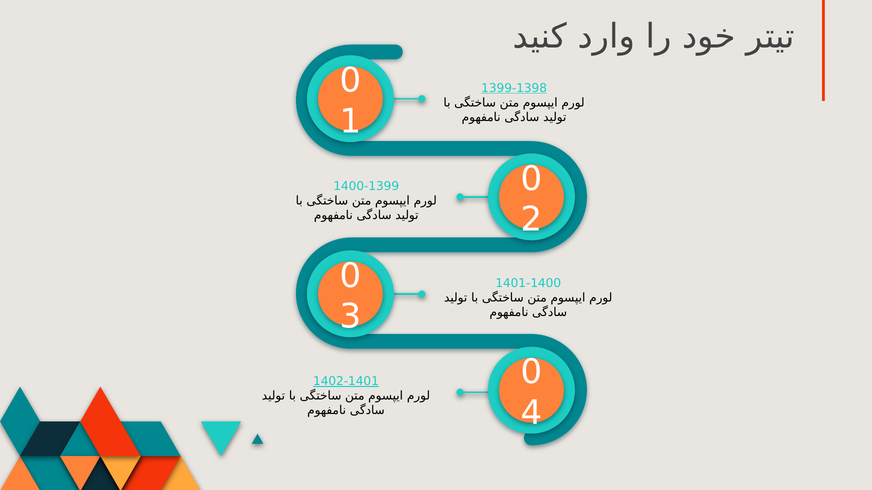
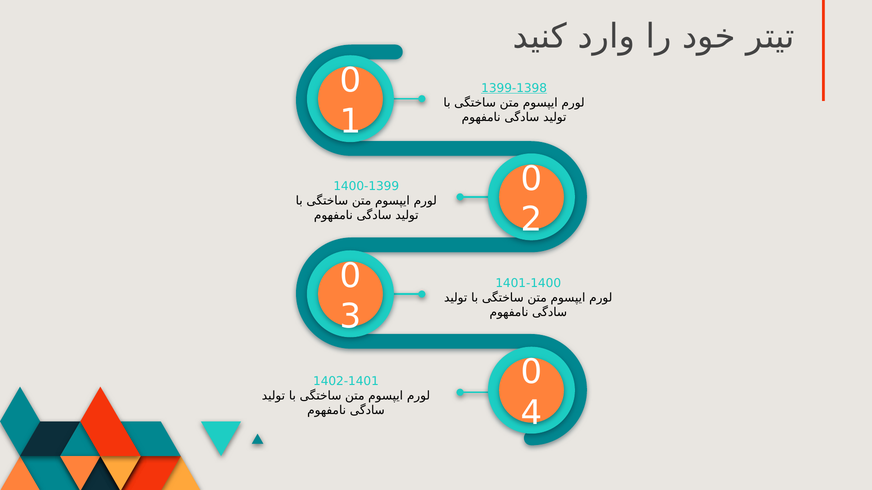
1402-1401 underline: present -> none
